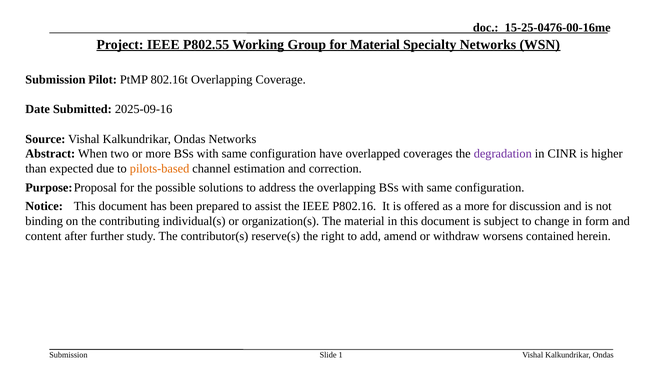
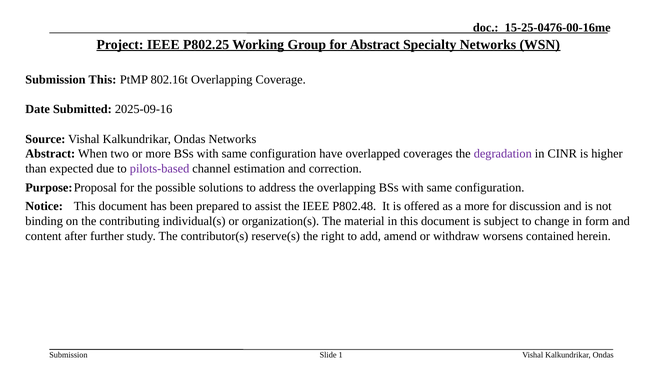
P802.55: P802.55 -> P802.25
for Material: Material -> Abstract
Submission Pilot: Pilot -> This
pilots-based colour: orange -> purple
P802.16: P802.16 -> P802.48
